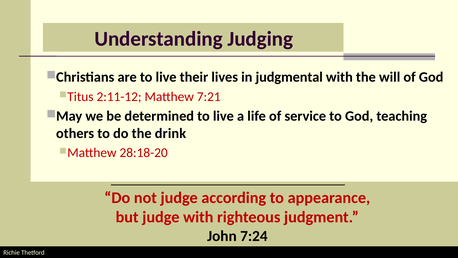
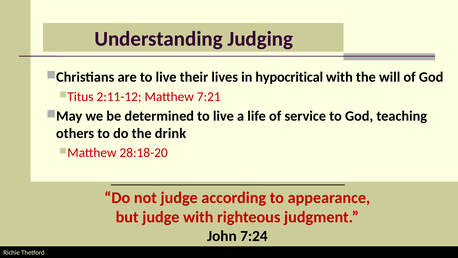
judgmental: judgmental -> hypocritical
